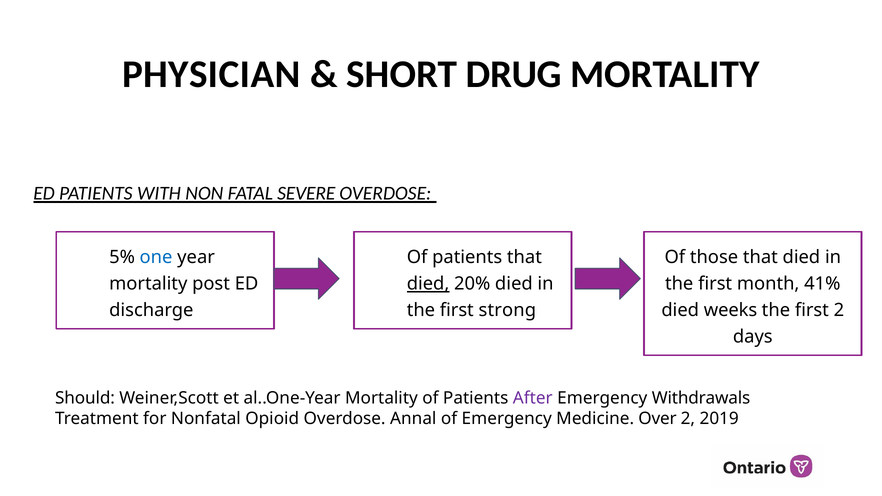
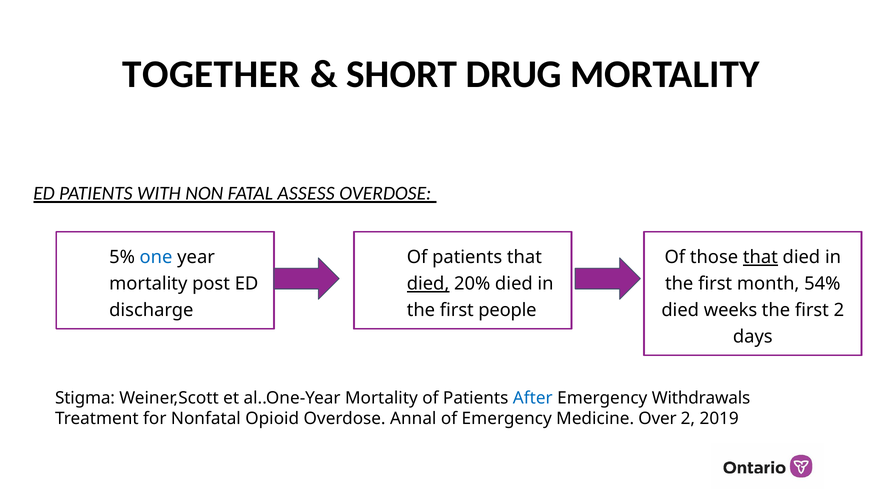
PHYSICIAN: PHYSICIAN -> TOGETHER
SEVERE: SEVERE -> ASSESS
that at (760, 257) underline: none -> present
41%: 41% -> 54%
strong: strong -> people
Should: Should -> Stigma
After colour: purple -> blue
